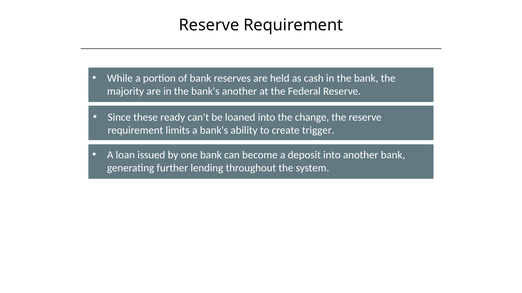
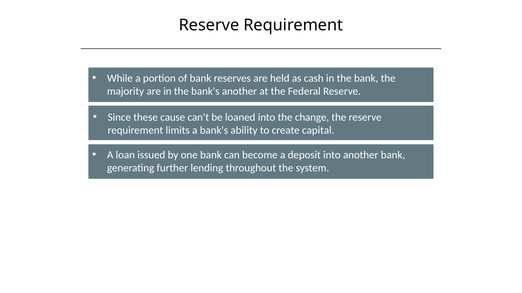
ready: ready -> cause
trigger: trigger -> capital
